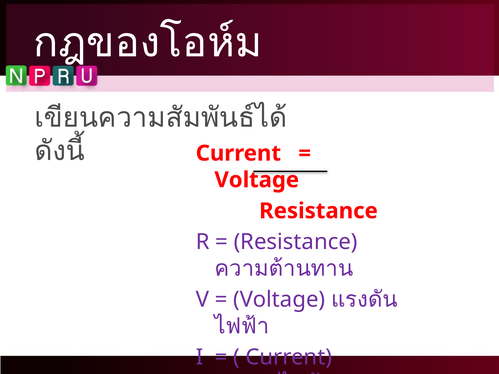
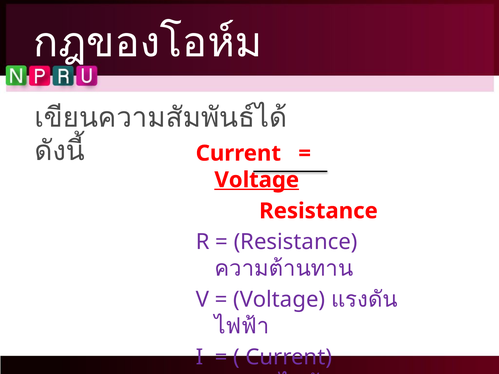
Voltage at (257, 180) underline: none -> present
